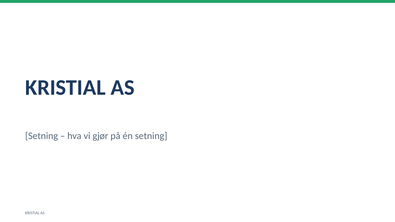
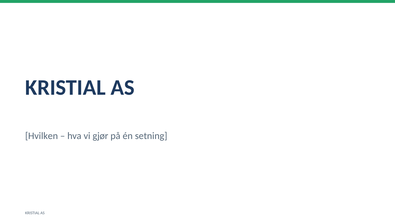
Setning at (42, 136): Setning -> Hvilken
